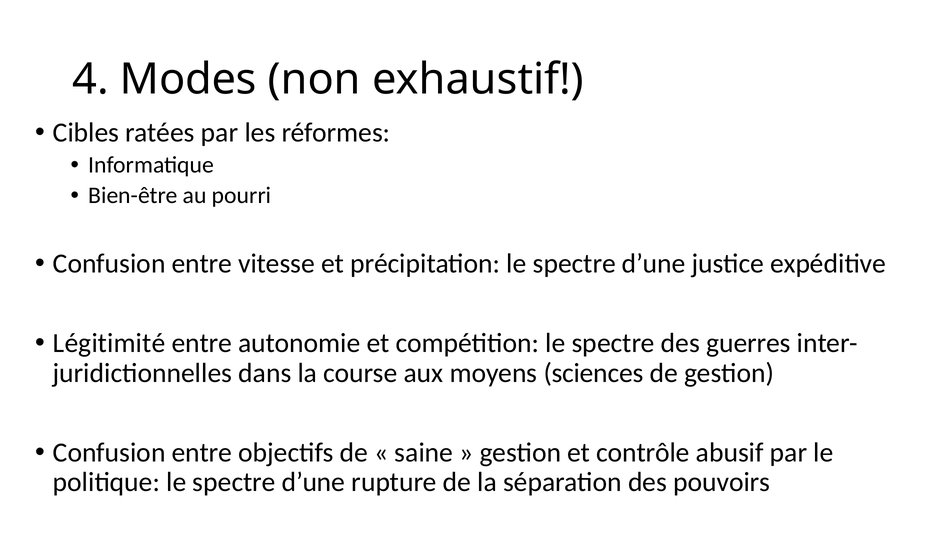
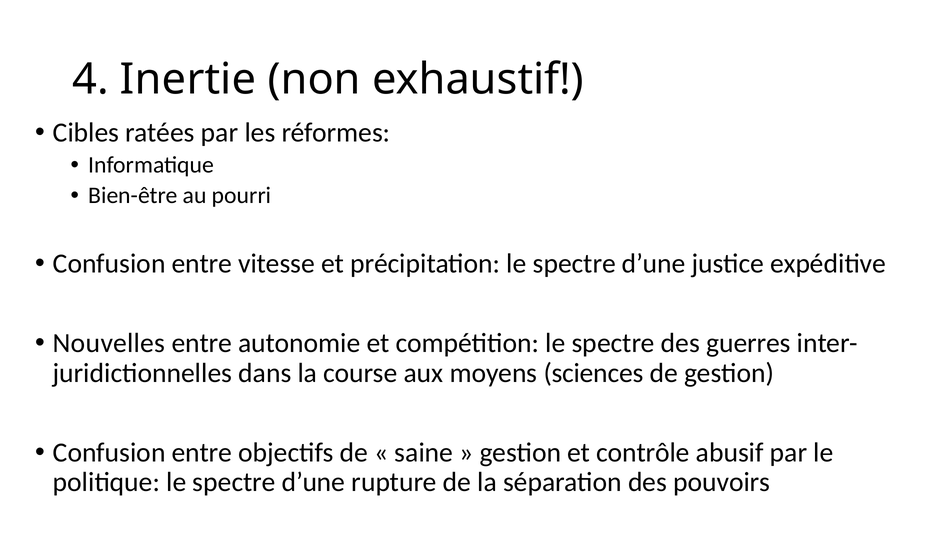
Modes: Modes -> Inertie
Légitimité: Légitimité -> Nouvelles
